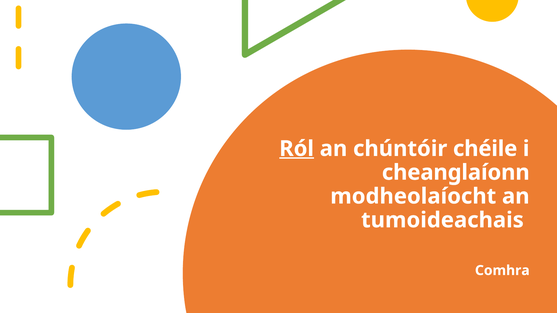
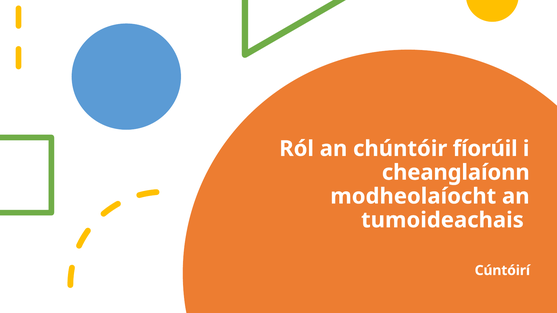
Ról underline: present -> none
chéile: chéile -> fíorúil
Comhra: Comhra -> Cúntóirí
